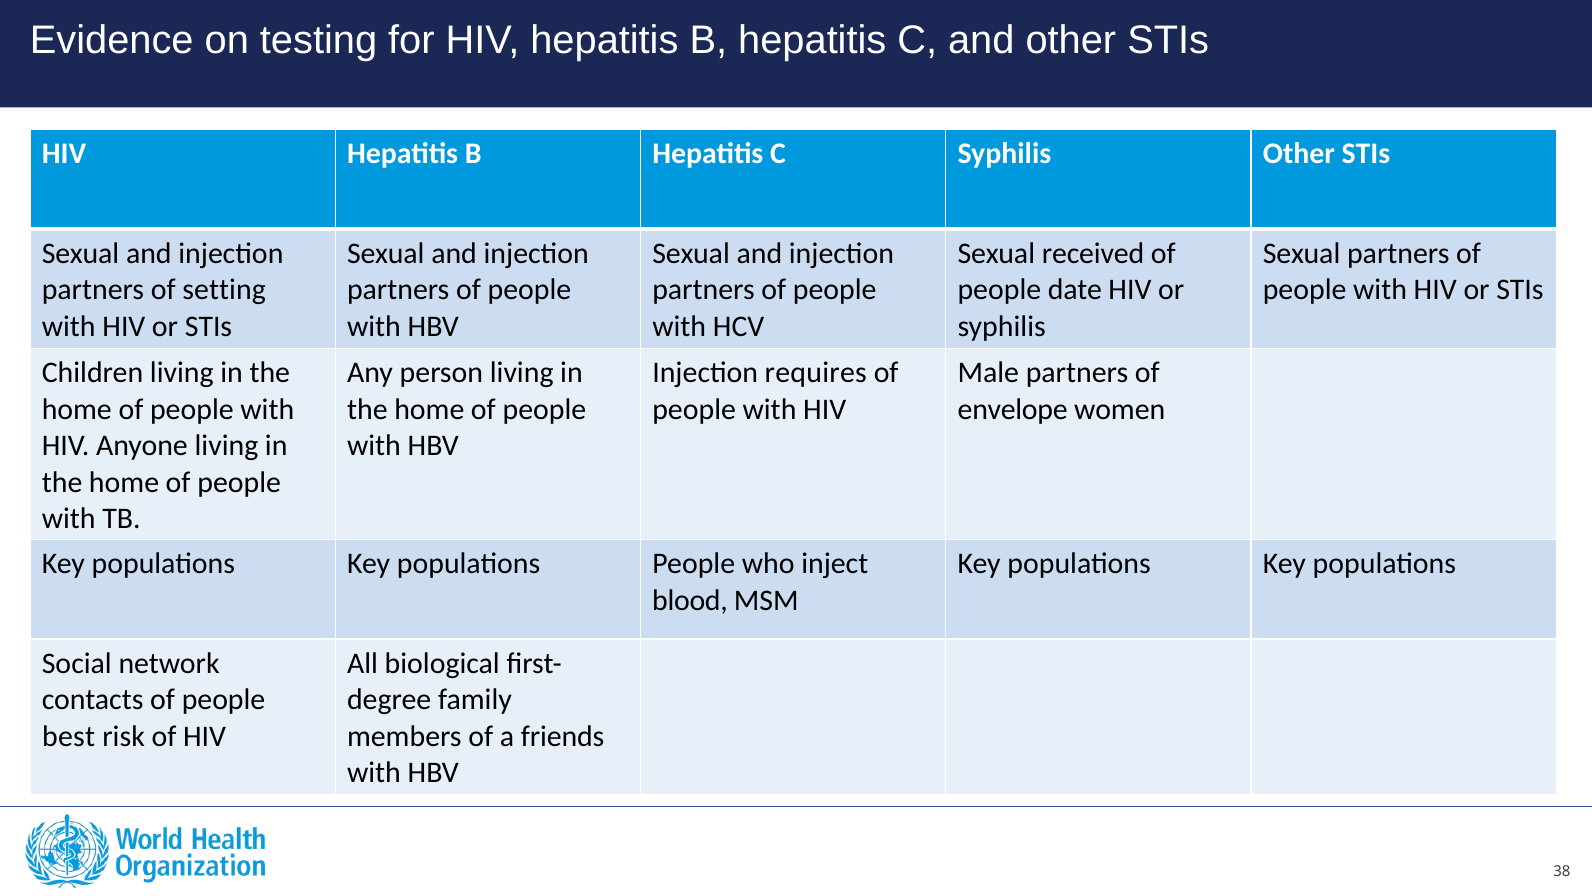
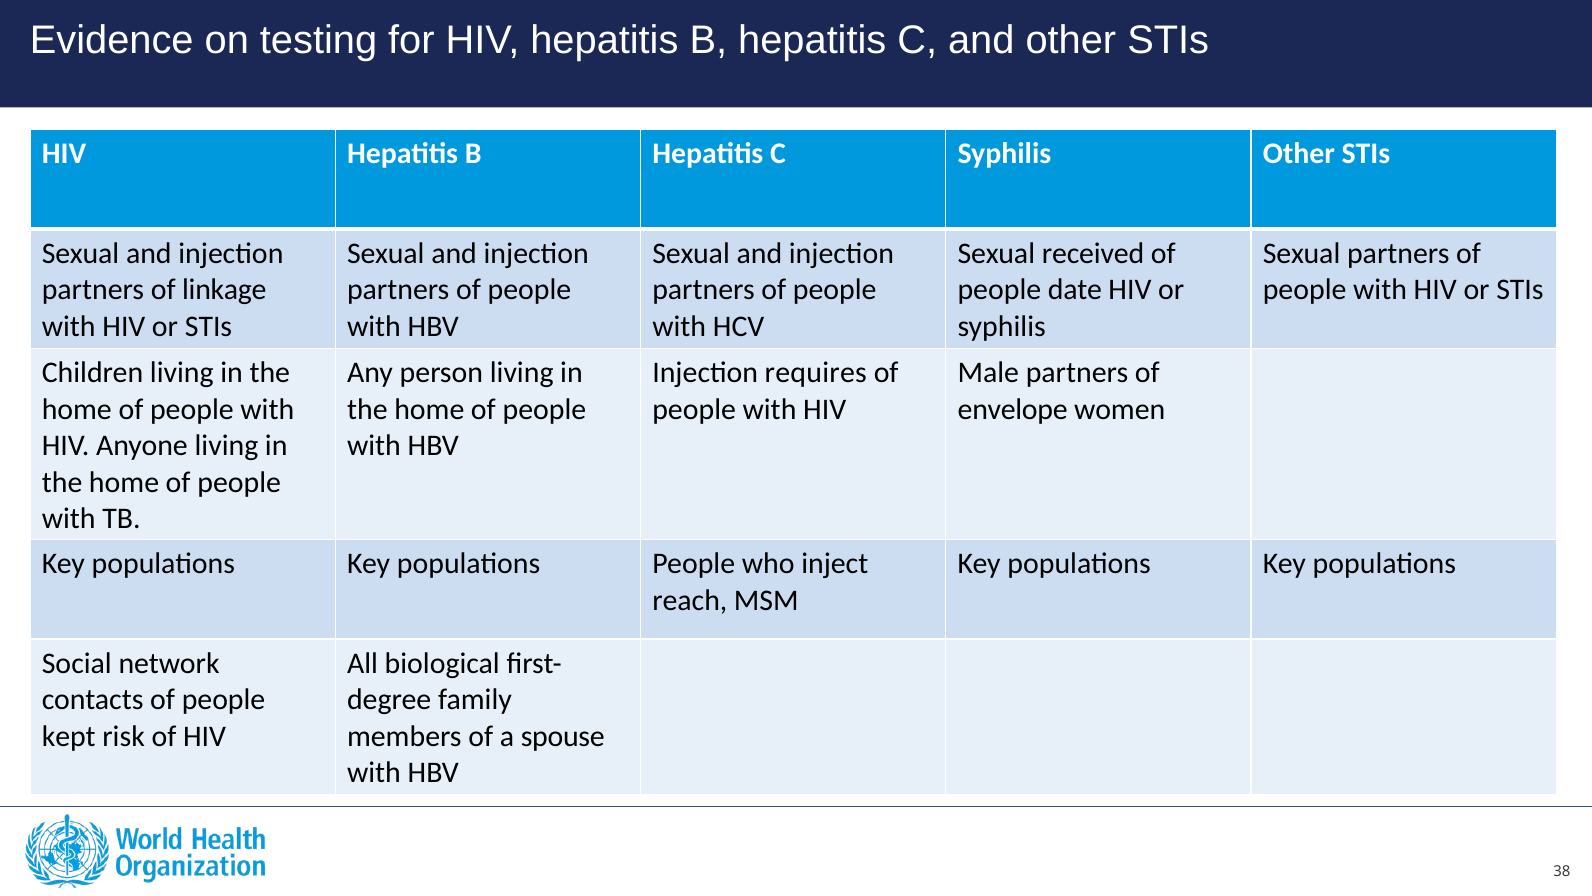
setting: setting -> linkage
blood: blood -> reach
best: best -> kept
friends: friends -> spouse
